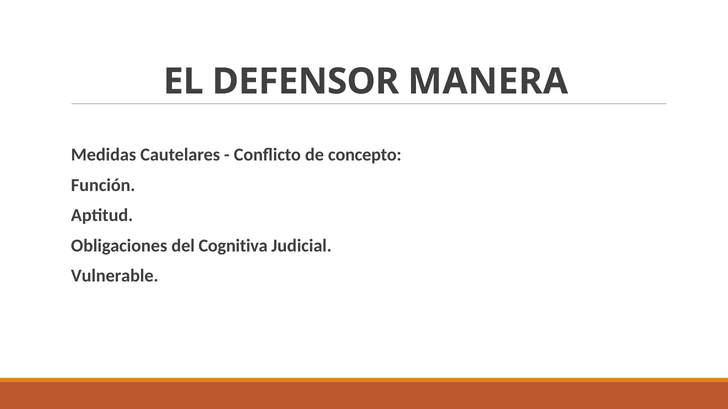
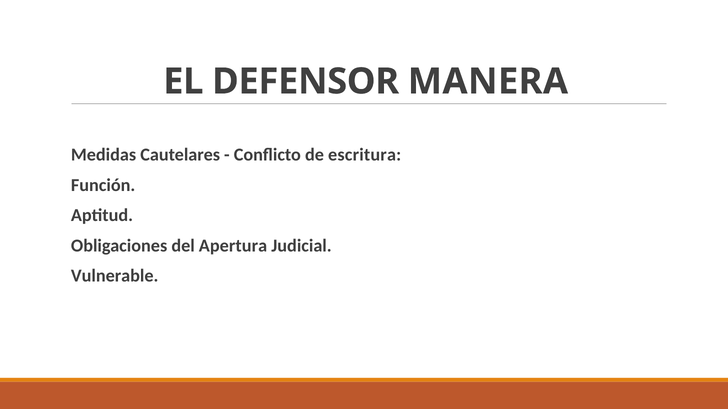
concepto: concepto -> escritura
Cognitiva: Cognitiva -> Apertura
